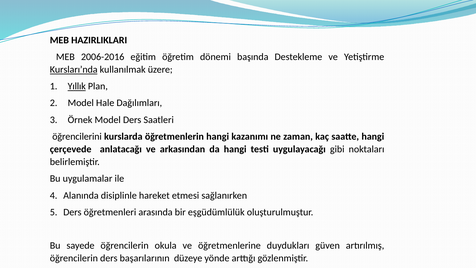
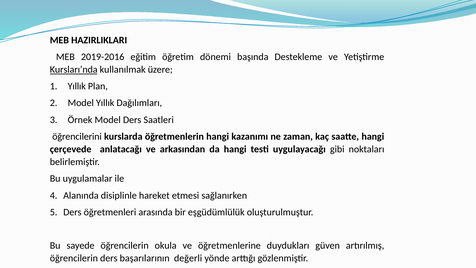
2006-2016: 2006-2016 -> 2019-2016
Yıllık at (77, 86) underline: present -> none
Model Hale: Hale -> Yıllık
düzeye: düzeye -> değerli
